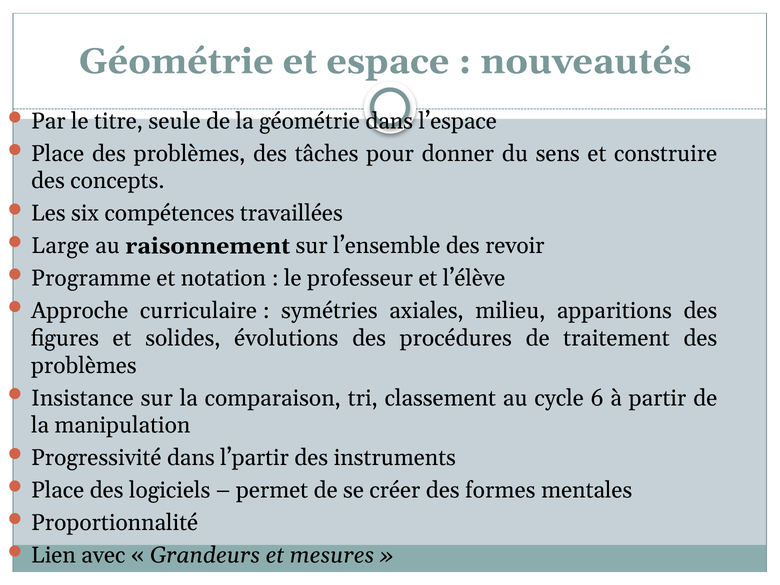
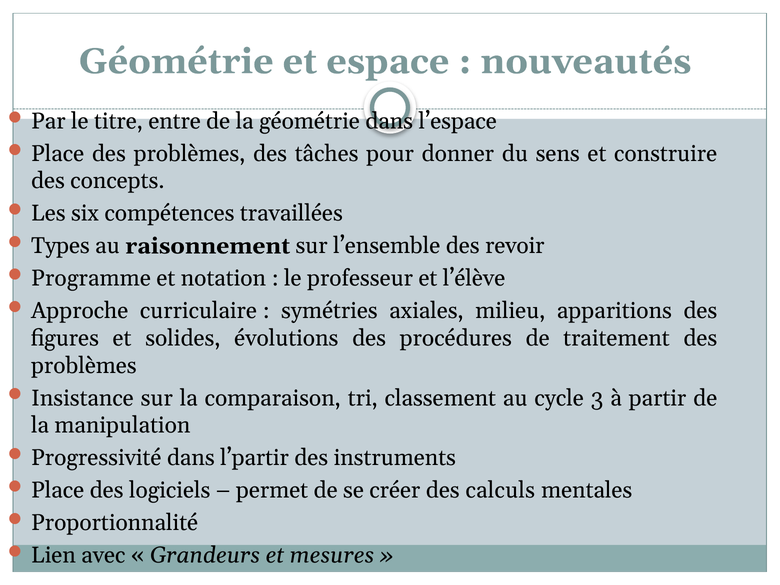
seule: seule -> entre
Large: Large -> Types
6: 6 -> 3
formes: formes -> calculs
